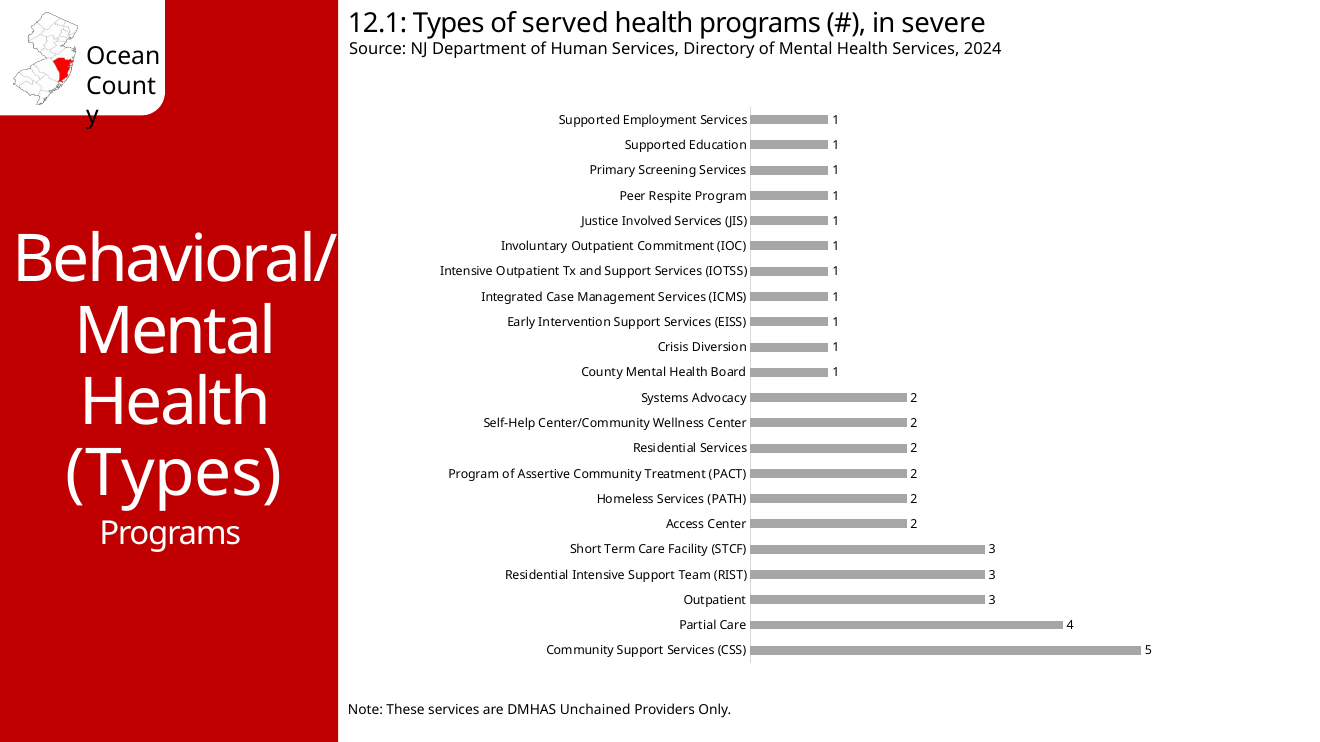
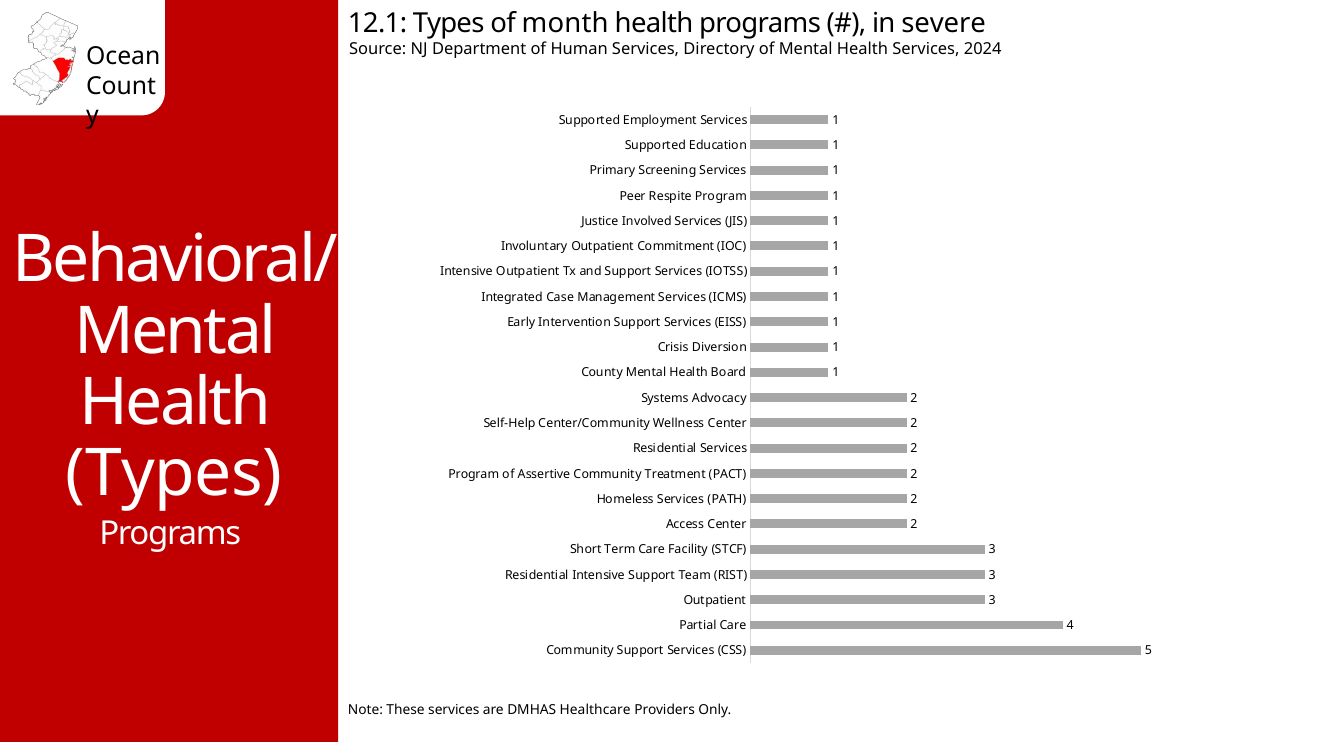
served: served -> month
Unchained: Unchained -> Healthcare
